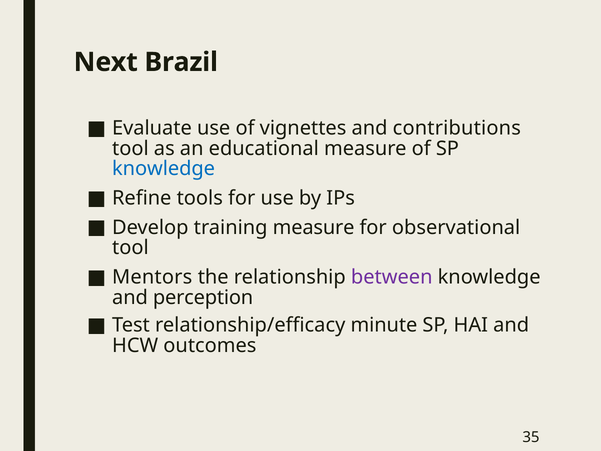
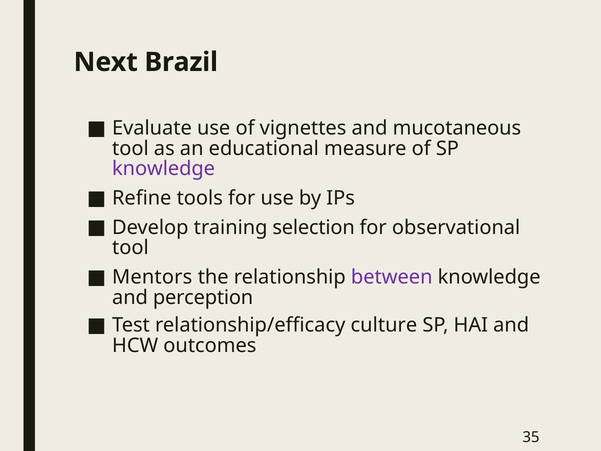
contributions: contributions -> mucotaneous
knowledge at (164, 169) colour: blue -> purple
training measure: measure -> selection
minute: minute -> culture
